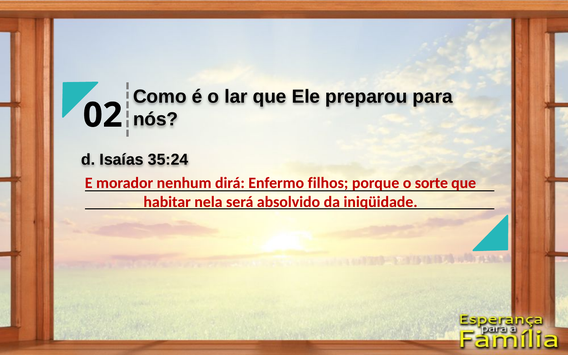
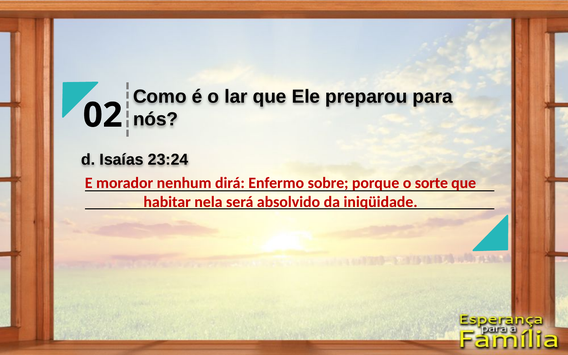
35:24: 35:24 -> 23:24
filhos: filhos -> sobre
